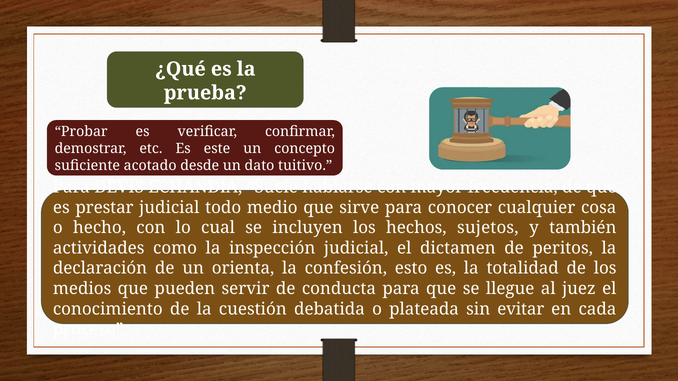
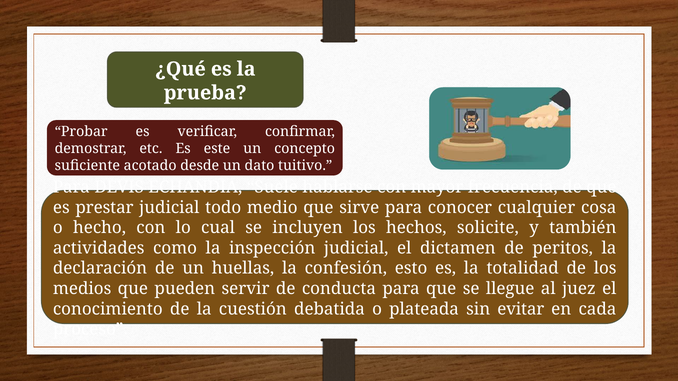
sujetos: sujetos -> solicite
orienta: orienta -> huellas
